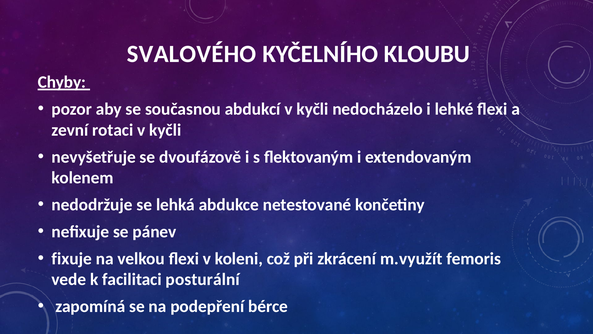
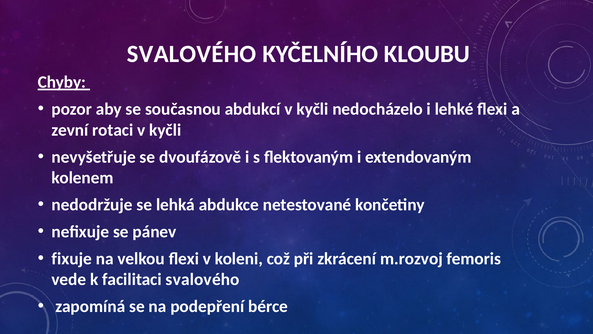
m.využít: m.využít -> m.rozvoj
facilitaci posturální: posturální -> svalového
